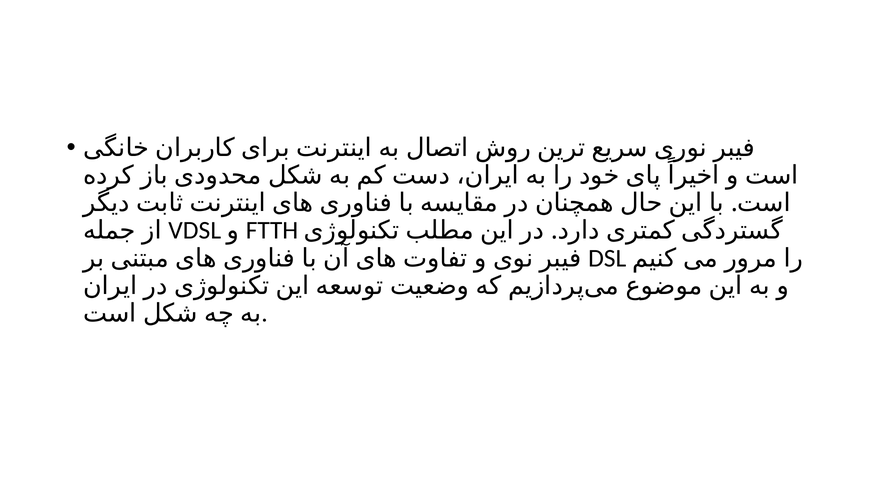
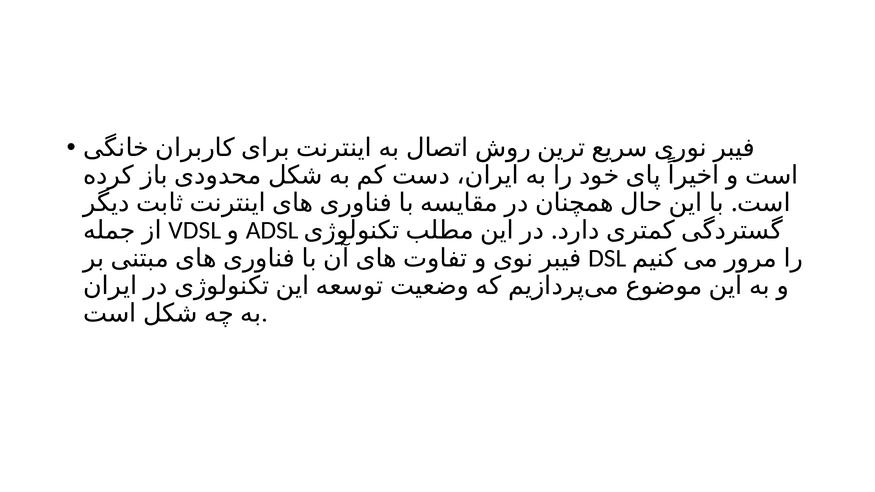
FTTH: FTTH -> ADSL
